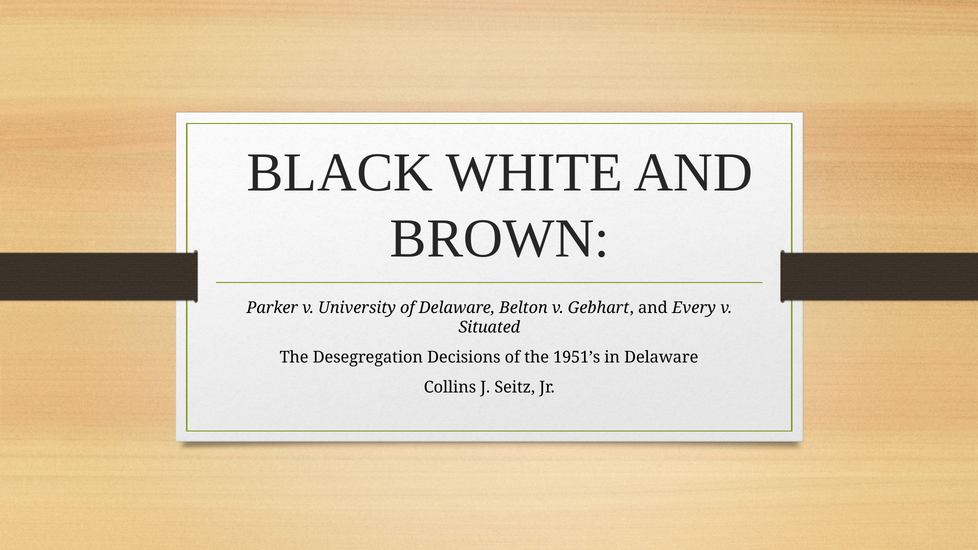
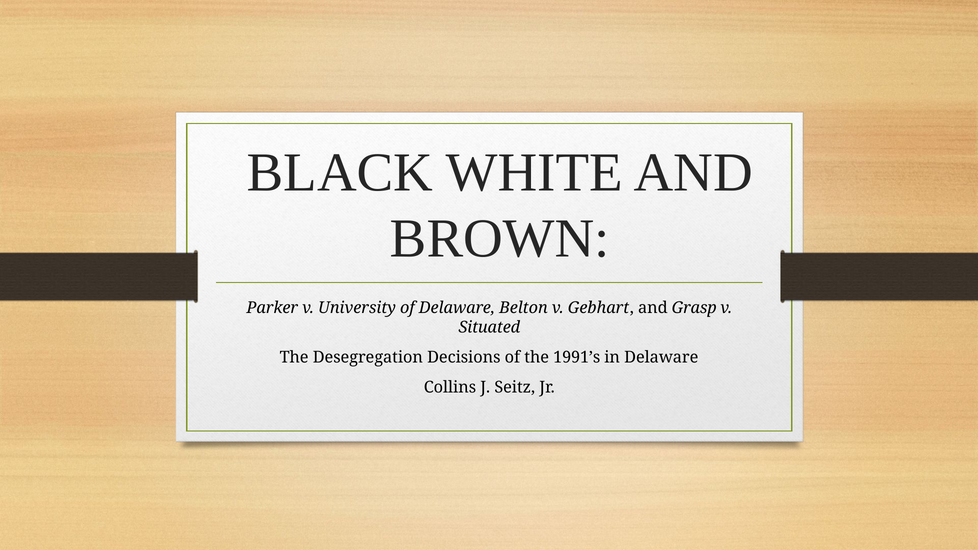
Every: Every -> Grasp
1951’s: 1951’s -> 1991’s
